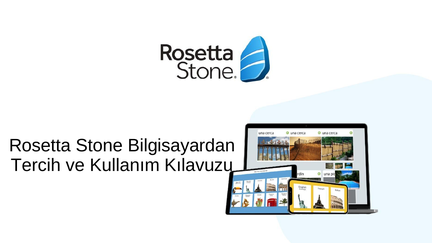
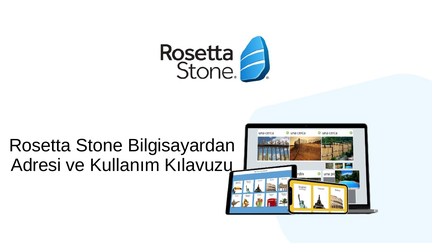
Tercih: Tercih -> Adresi
